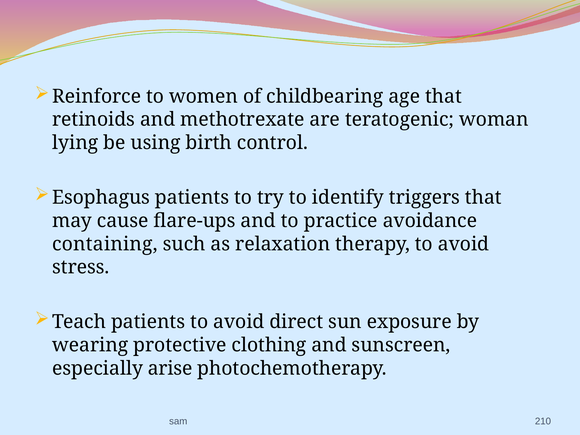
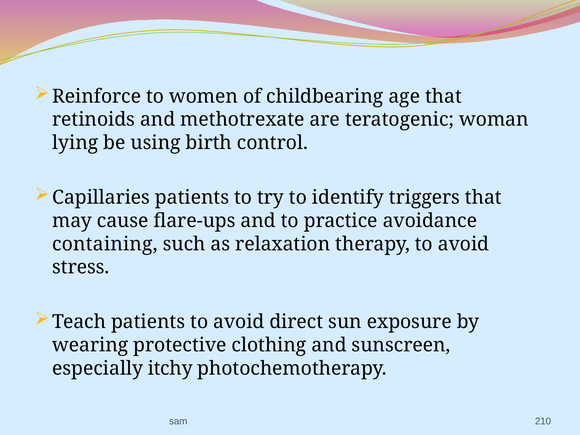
Esophagus: Esophagus -> Capillaries
arise: arise -> itchy
